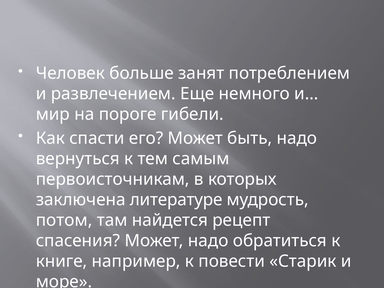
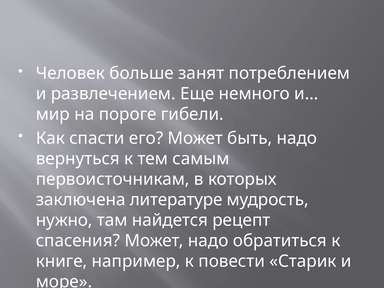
потом: потом -> нужно
